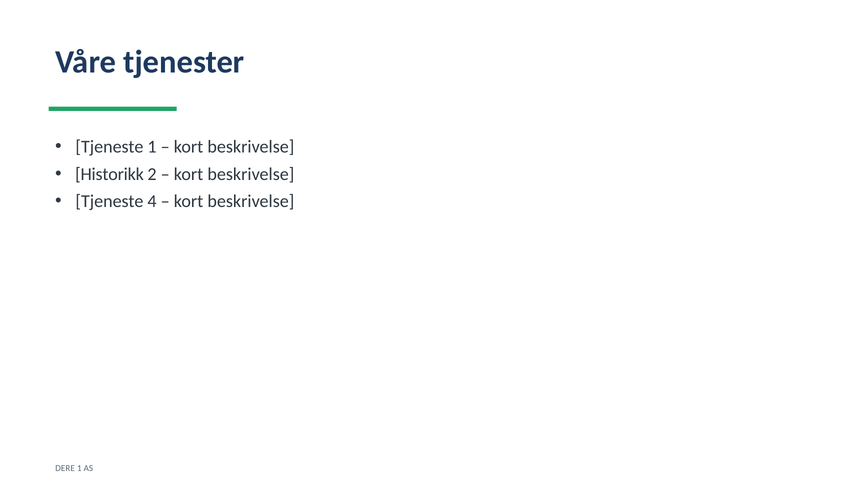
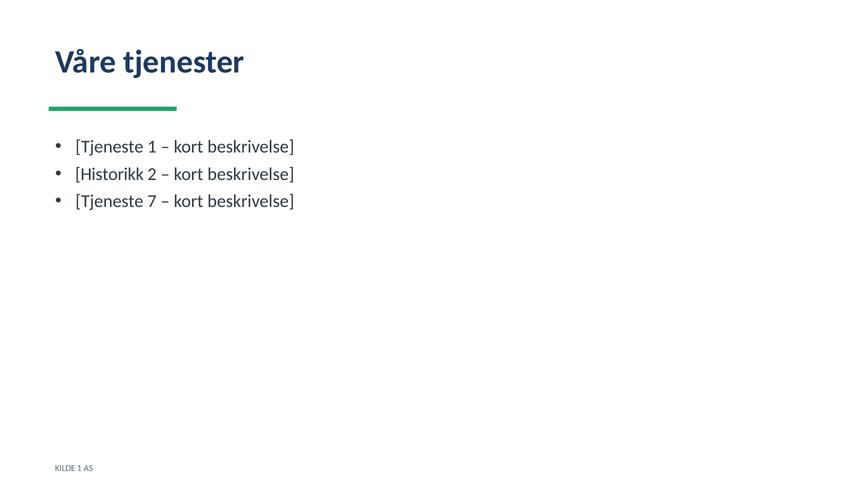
4: 4 -> 7
DERE: DERE -> KILDE
